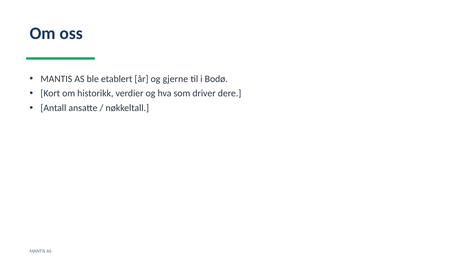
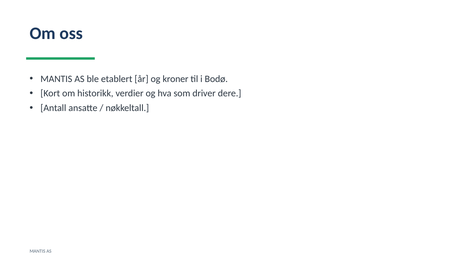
gjerne: gjerne -> kroner
